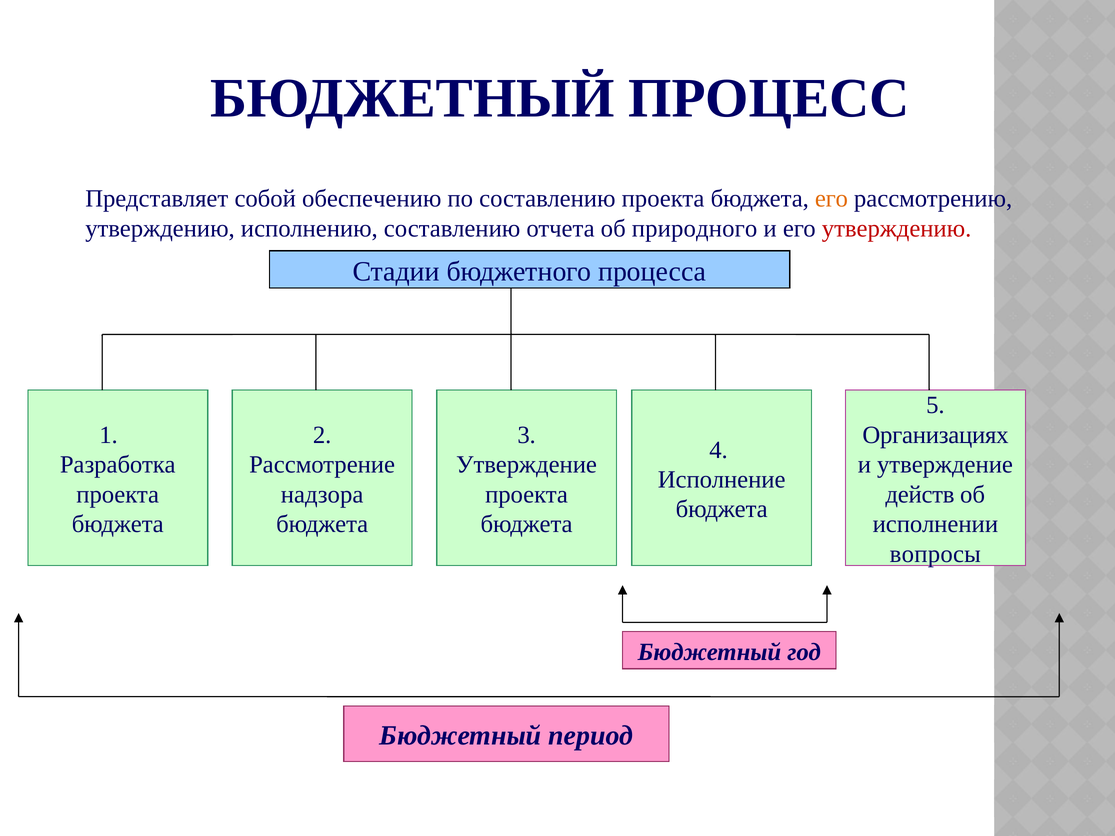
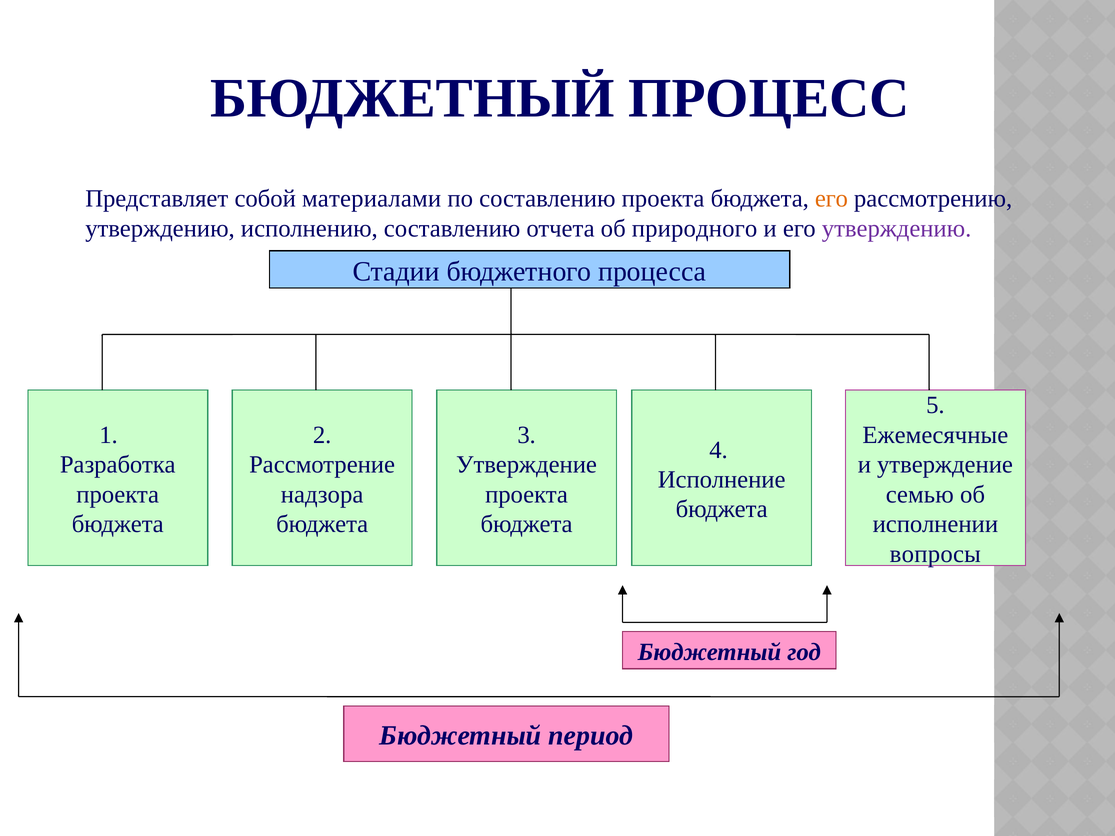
обеспечению: обеспечению -> материалами
утверждению at (897, 229) colour: red -> purple
Организациях: Организациях -> Ежемесячные
действ: действ -> семью
